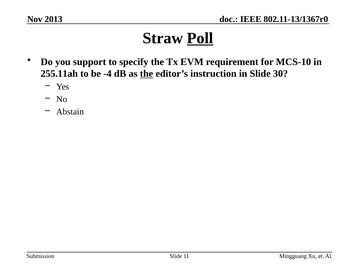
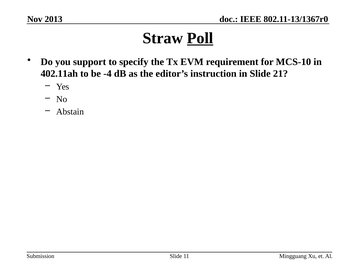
255.11ah: 255.11ah -> 402.11ah
the at (147, 74) underline: present -> none
30: 30 -> 21
